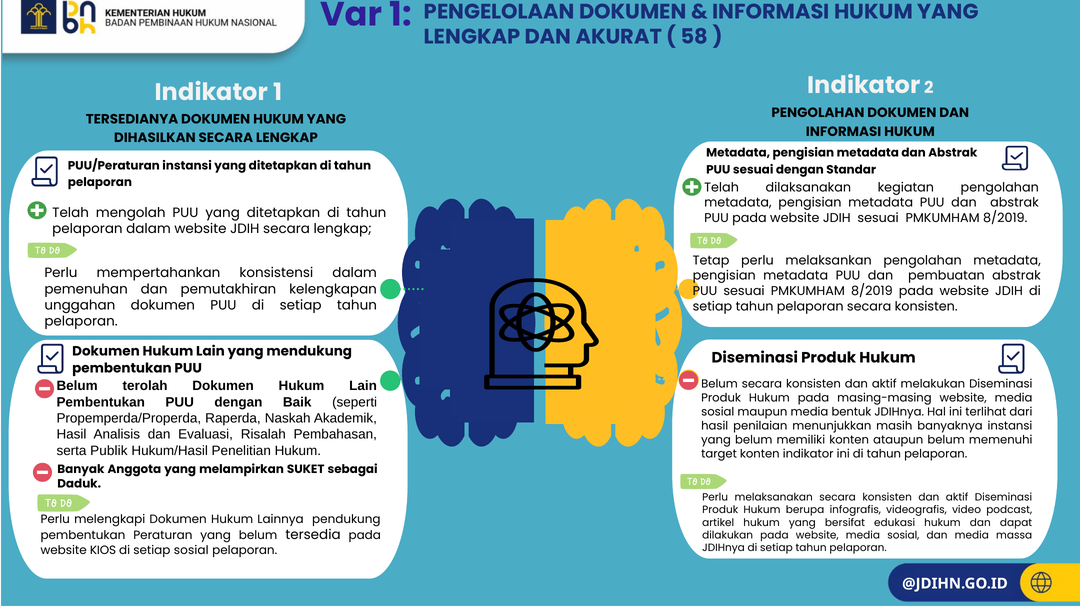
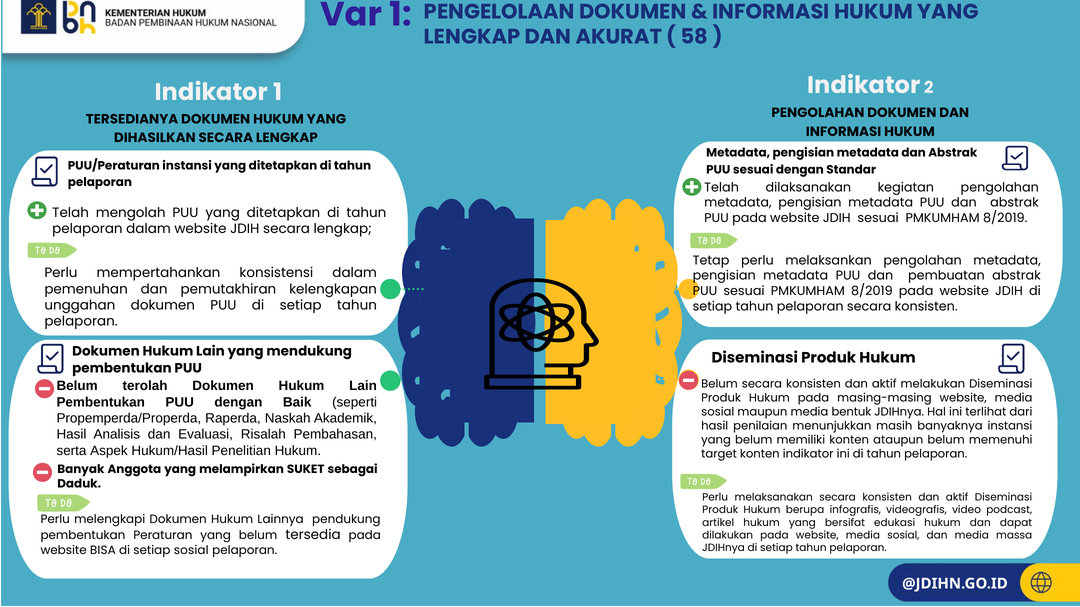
Publik: Publik -> Aspek
KIOS: KIOS -> BISA
